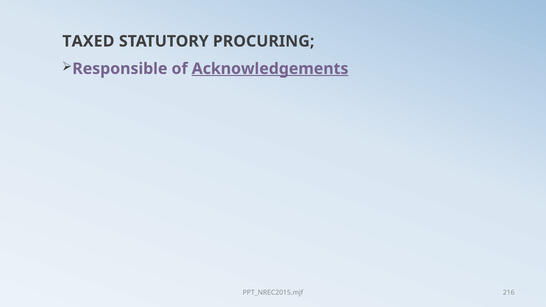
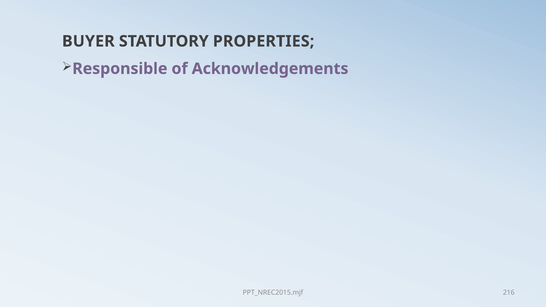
TAXED: TAXED -> BUYER
PROCURING: PROCURING -> PROPERTIES
Acknowledgements underline: present -> none
